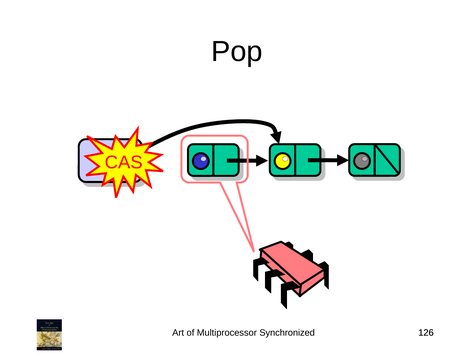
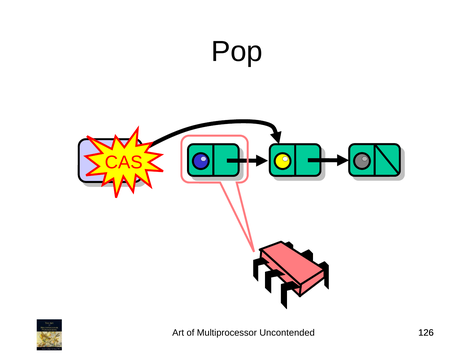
Synchronized: Synchronized -> Uncontended
